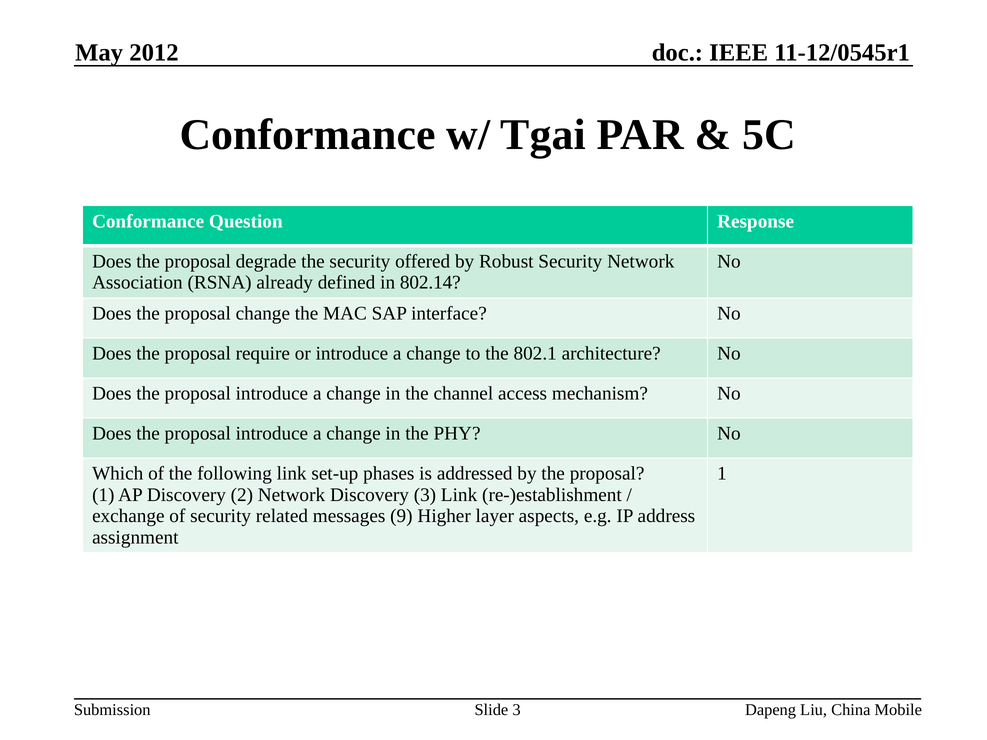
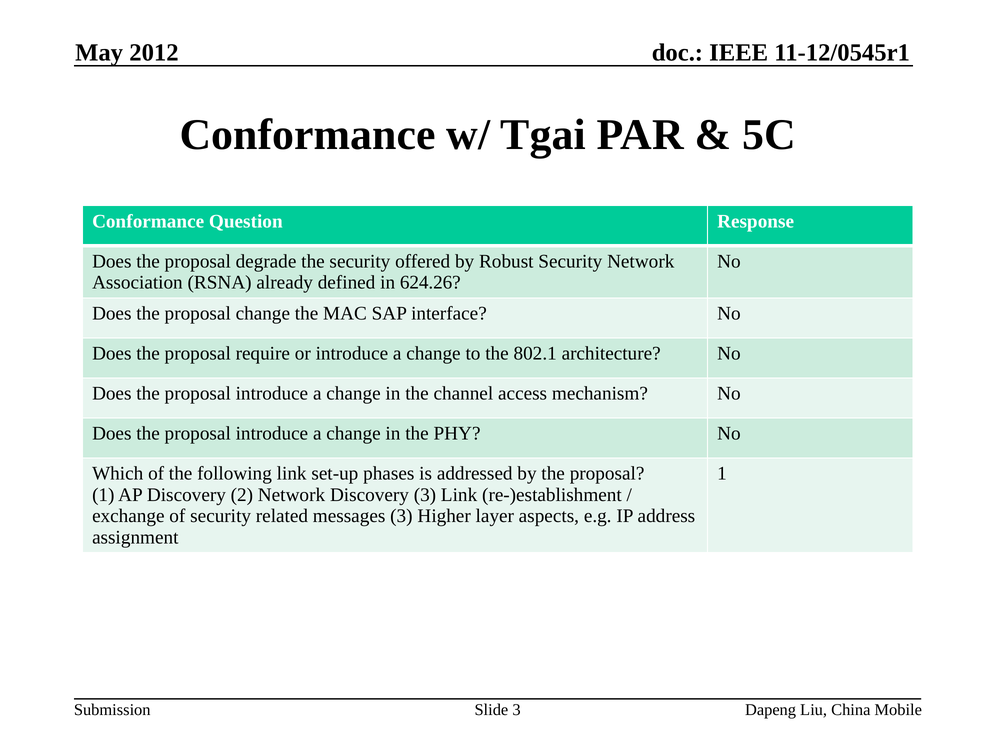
802.14: 802.14 -> 624.26
messages 9: 9 -> 3
